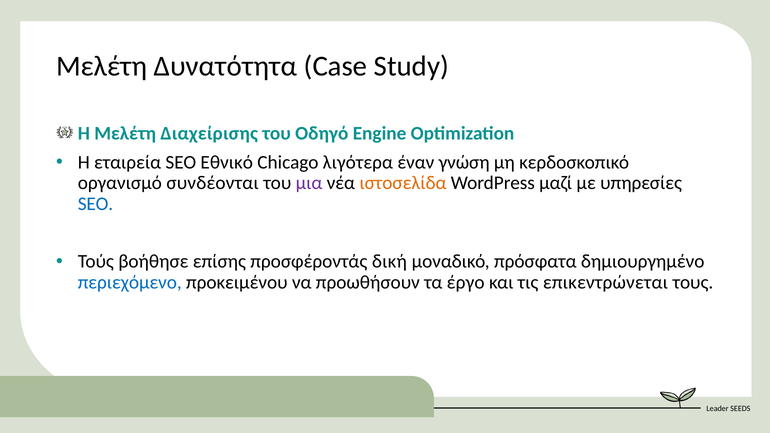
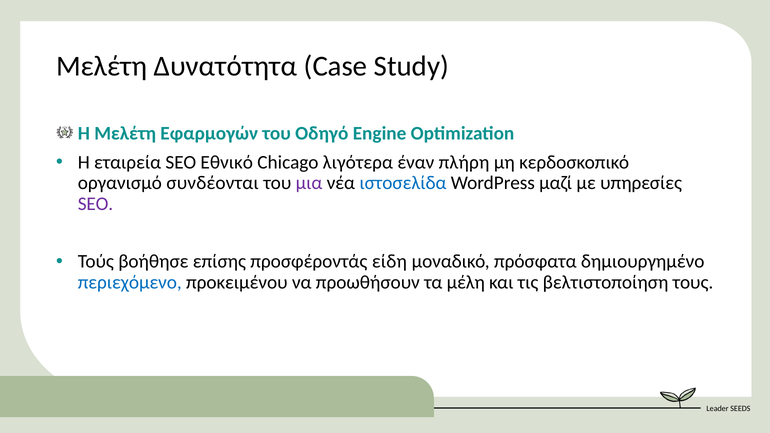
Διαχείρισης: Διαχείρισης -> Εφαρμογών
γνώση: γνώση -> πλήρη
ιστοσελίδα colour: orange -> blue
SEO at (95, 204) colour: blue -> purple
δική: δική -> είδη
έργο: έργο -> μέλη
επικεντρώνεται: επικεντρώνεται -> βελτιστοποίηση
